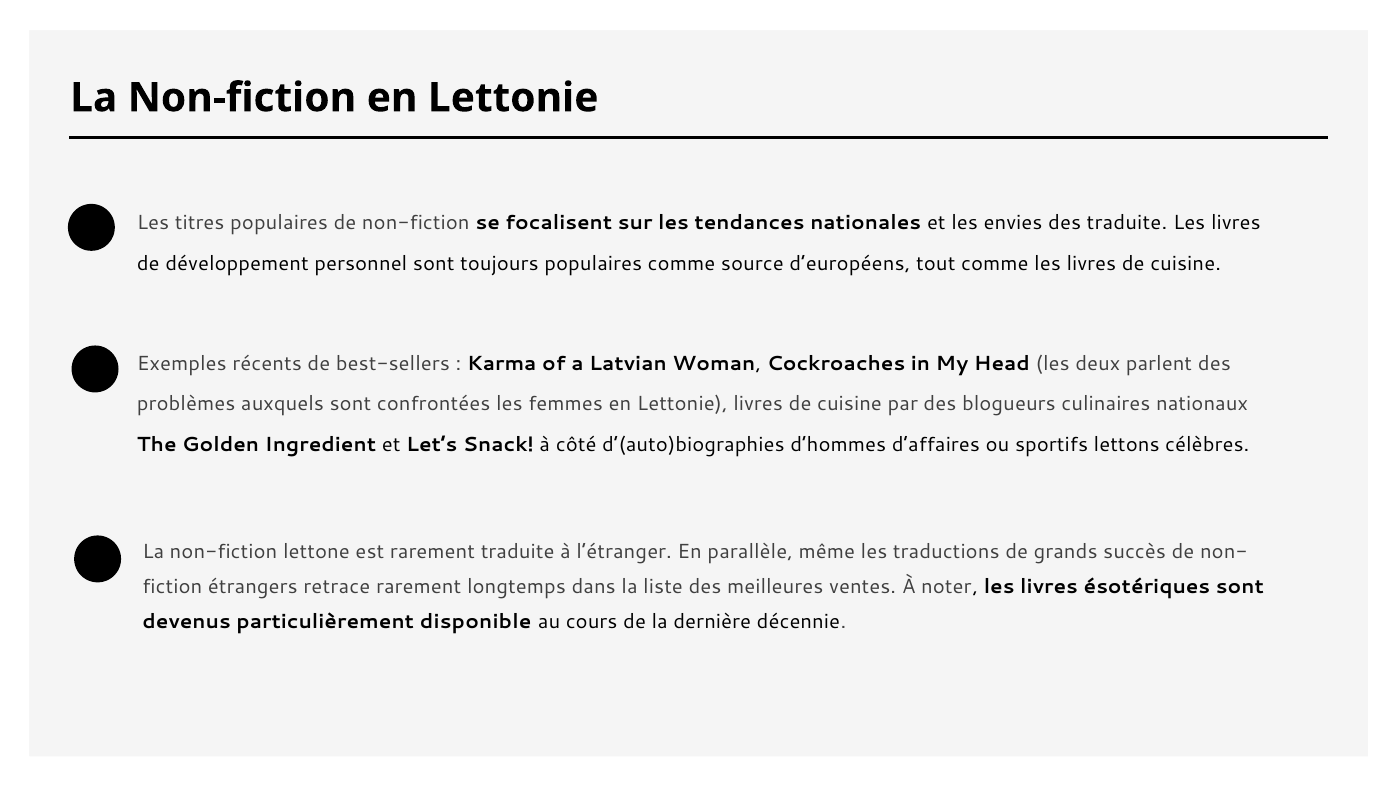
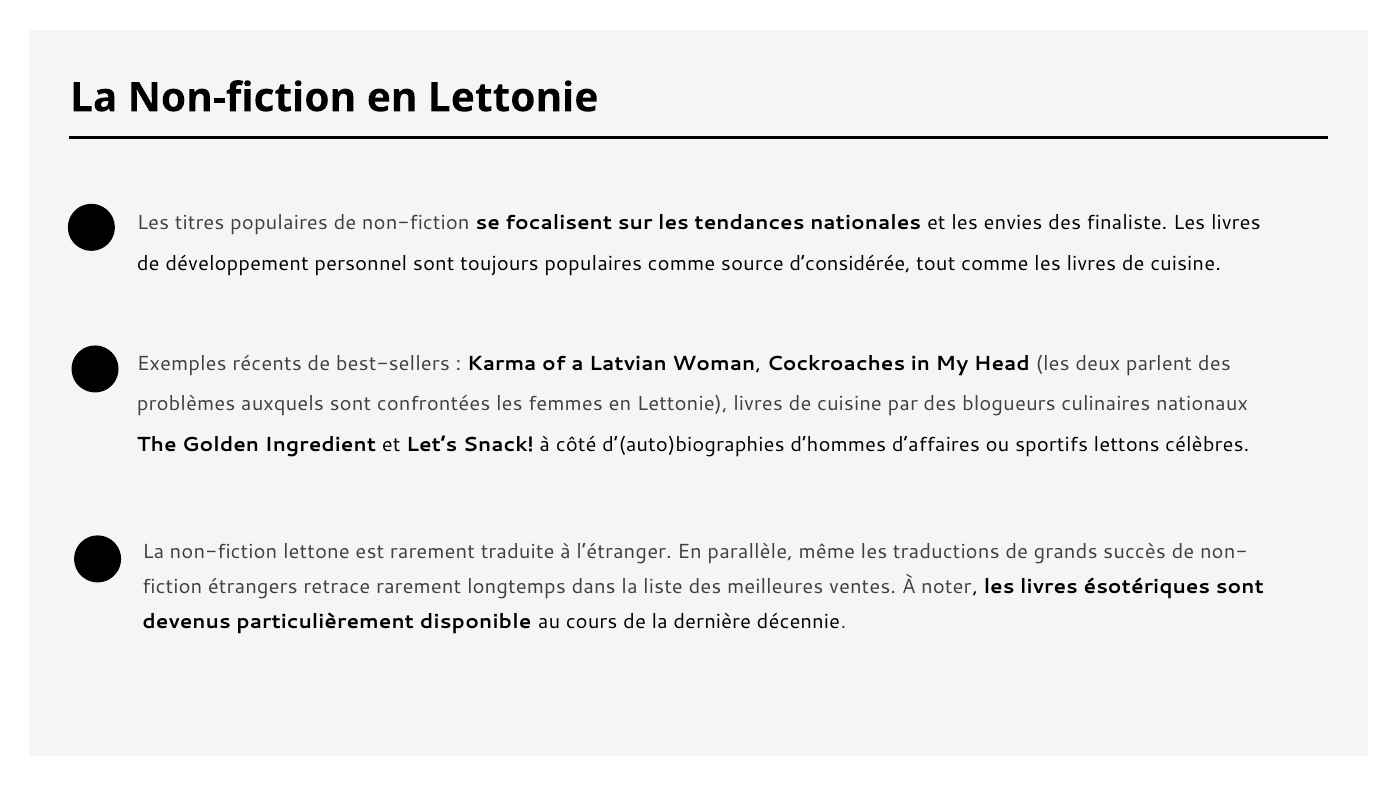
des traduite: traduite -> finaliste
d’européens: d’européens -> d’considérée
